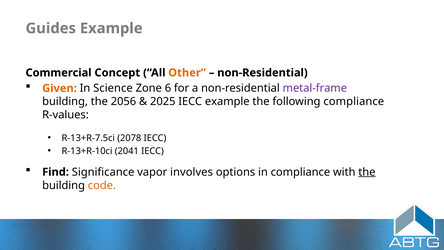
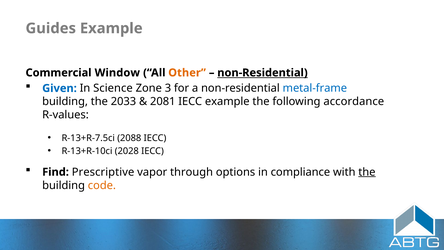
Concept: Concept -> Window
non-Residential at (262, 73) underline: none -> present
Given colour: orange -> blue
6: 6 -> 3
metal-frame colour: purple -> blue
2056: 2056 -> 2033
2025: 2025 -> 2081
following compliance: compliance -> accordance
2078: 2078 -> 2088
2041: 2041 -> 2028
Significance: Significance -> Prescriptive
involves: involves -> through
